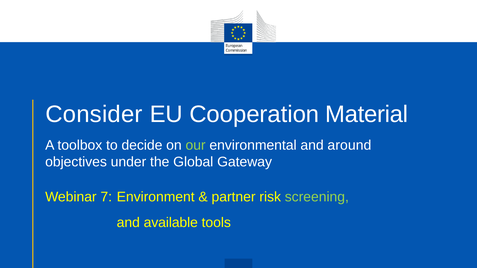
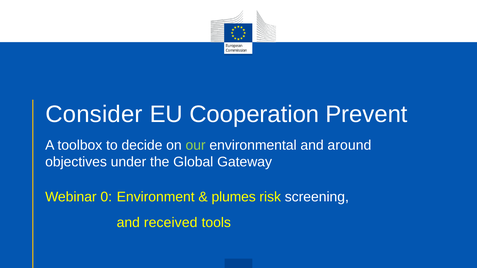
Material: Material -> Prevent
7: 7 -> 0
partner: partner -> plumes
screening colour: light green -> white
available: available -> received
